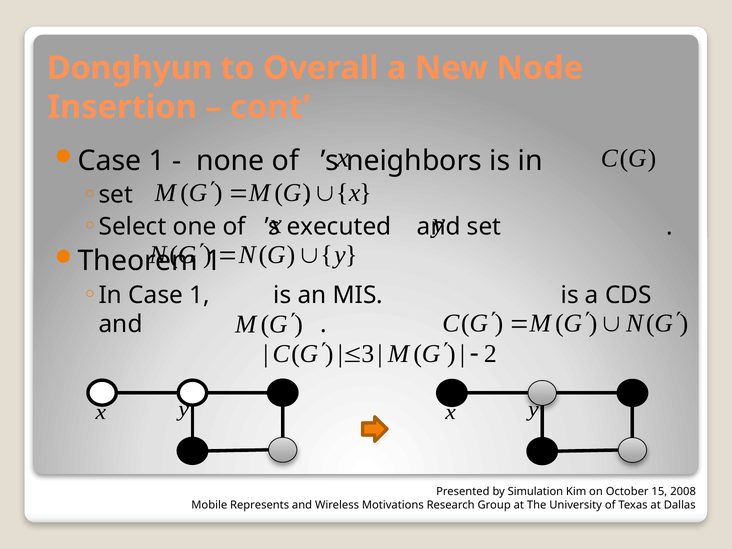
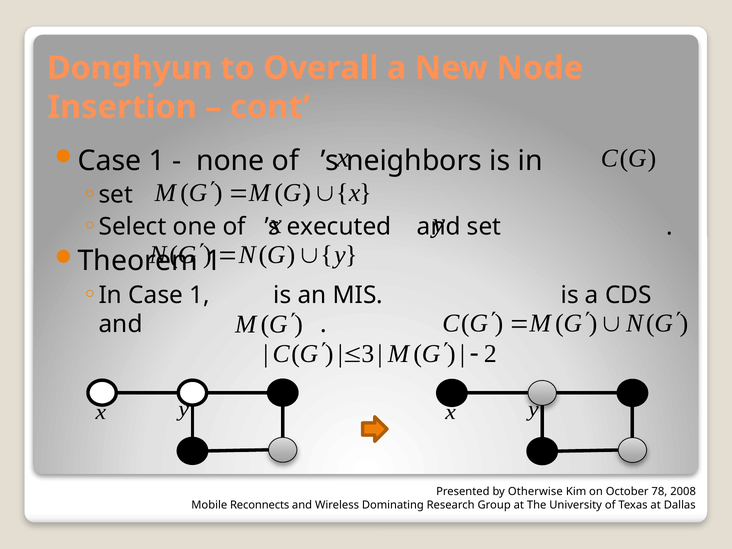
Simulation: Simulation -> Otherwise
15: 15 -> 78
Represents: Represents -> Reconnects
Motivations: Motivations -> Dominating
